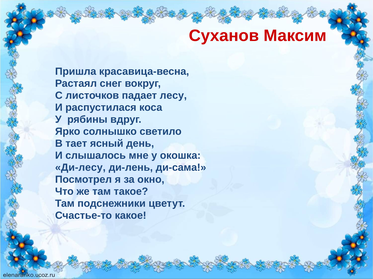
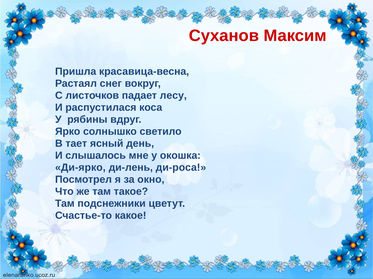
Ди-лесу: Ди-лесу -> Ди-ярко
ди-сама: ди-сама -> ди-роса
